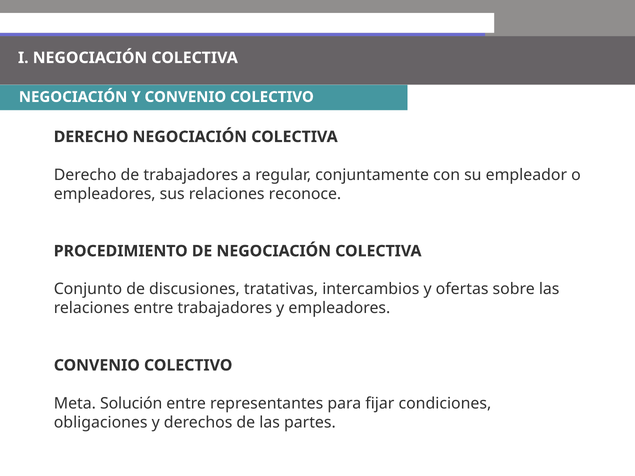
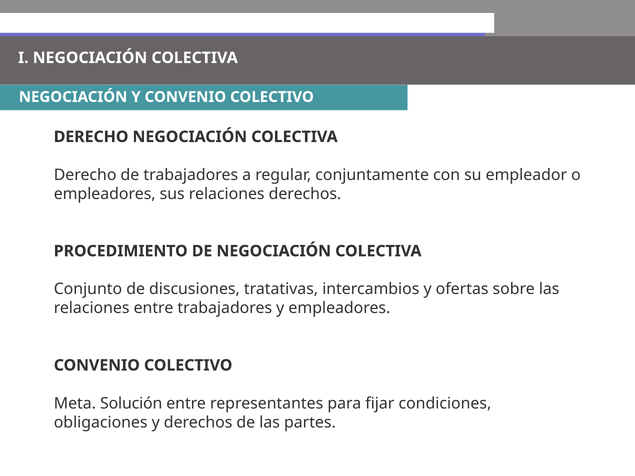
relaciones reconoce: reconoce -> derechos
